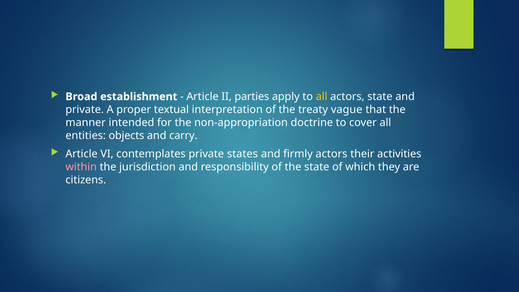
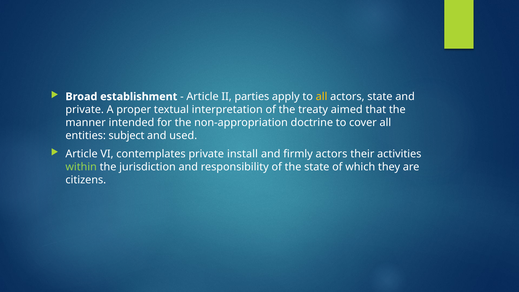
vague: vague -> aimed
objects: objects -> subject
carry: carry -> used
states: states -> install
within colour: pink -> light green
